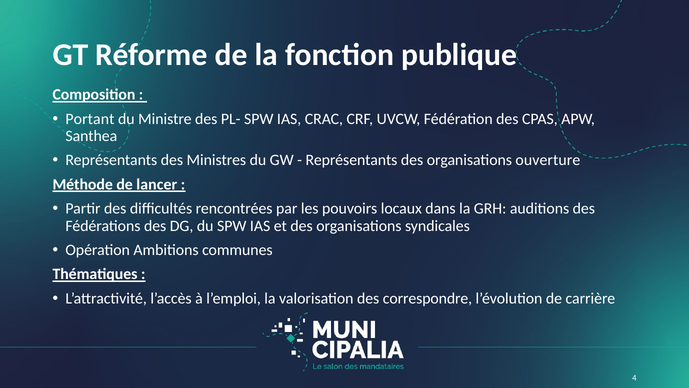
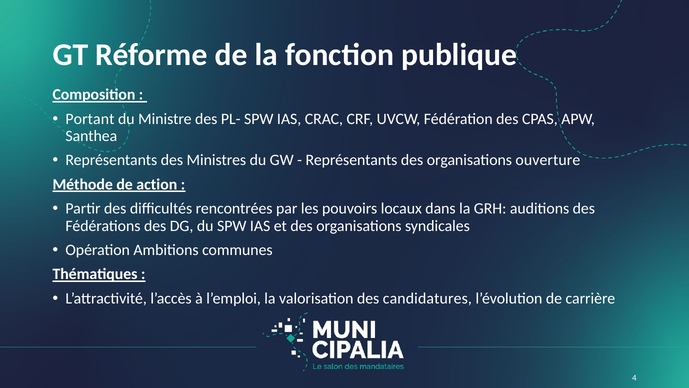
lancer: lancer -> action
correspondre: correspondre -> candidatures
